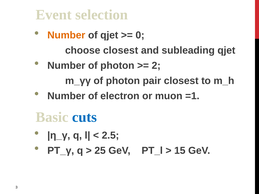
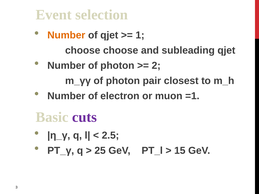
0: 0 -> 1
choose closest: closest -> choose
cuts colour: blue -> purple
